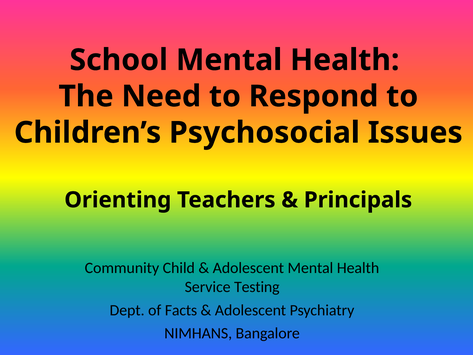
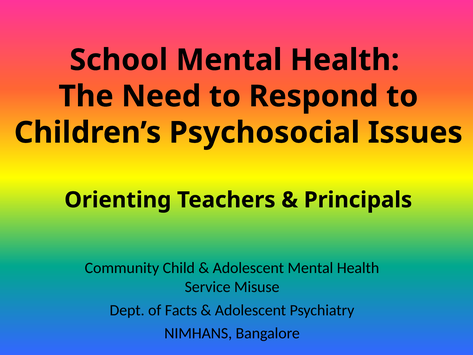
Testing: Testing -> Misuse
